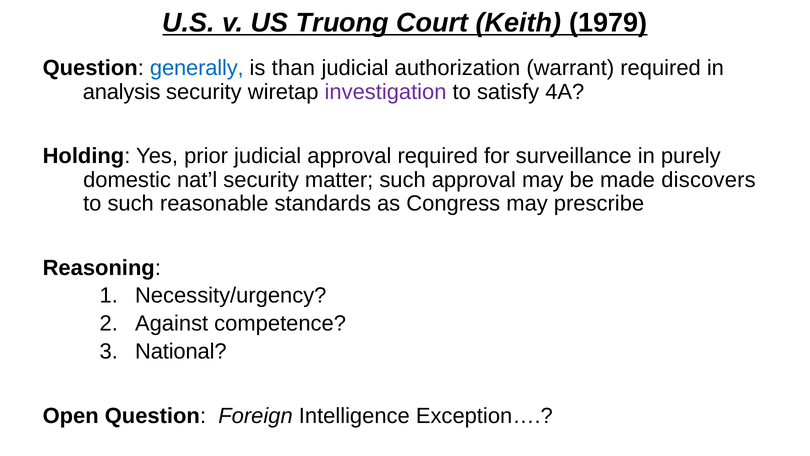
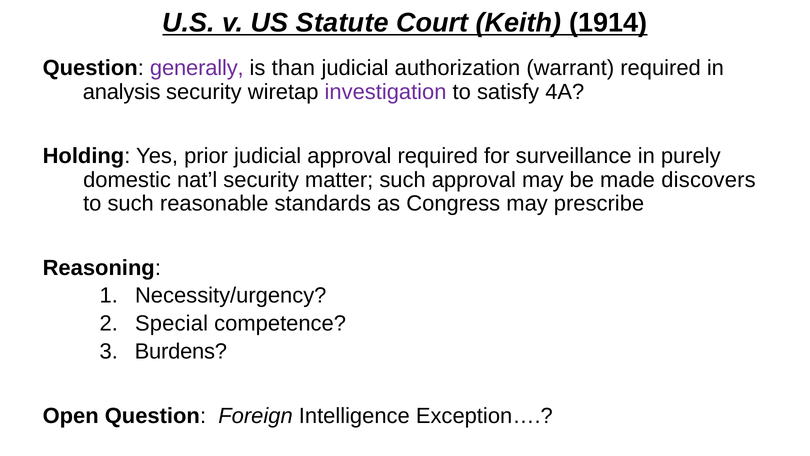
Truong: Truong -> Statute
1979: 1979 -> 1914
generally colour: blue -> purple
Against: Against -> Special
National: National -> Burdens
